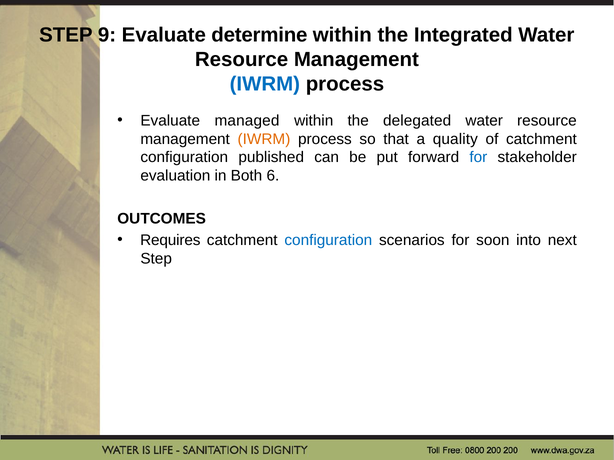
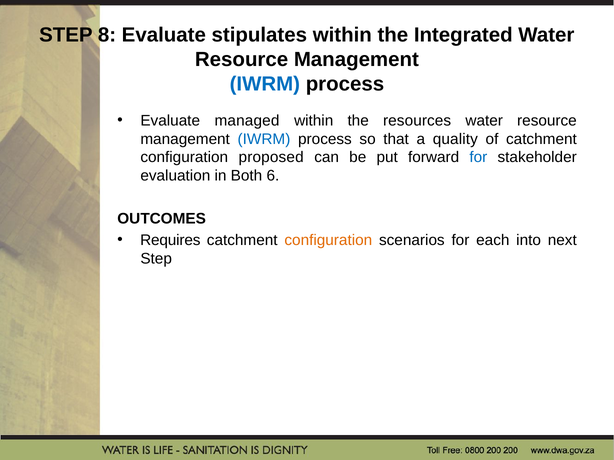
9: 9 -> 8
determine: determine -> stipulates
delegated: delegated -> resources
IWRM at (264, 139) colour: orange -> blue
published: published -> proposed
configuration at (328, 240) colour: blue -> orange
soon: soon -> each
